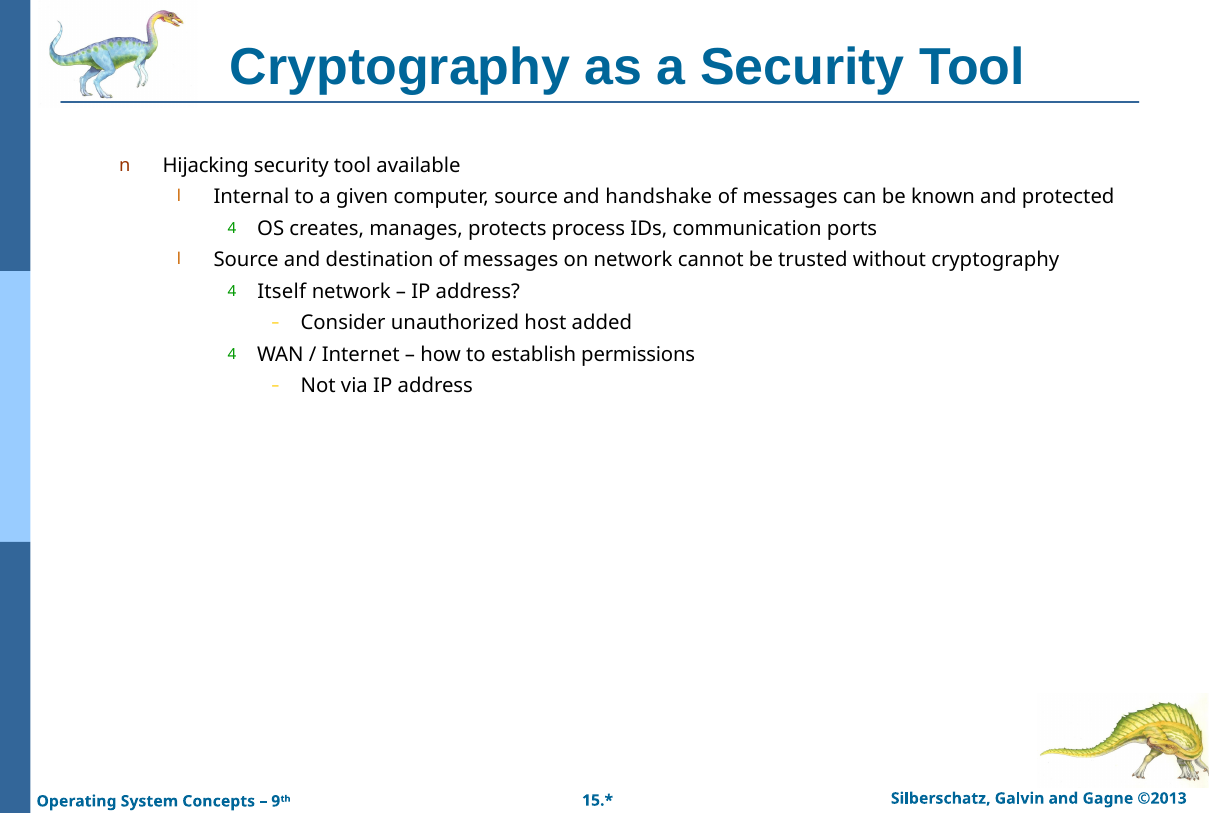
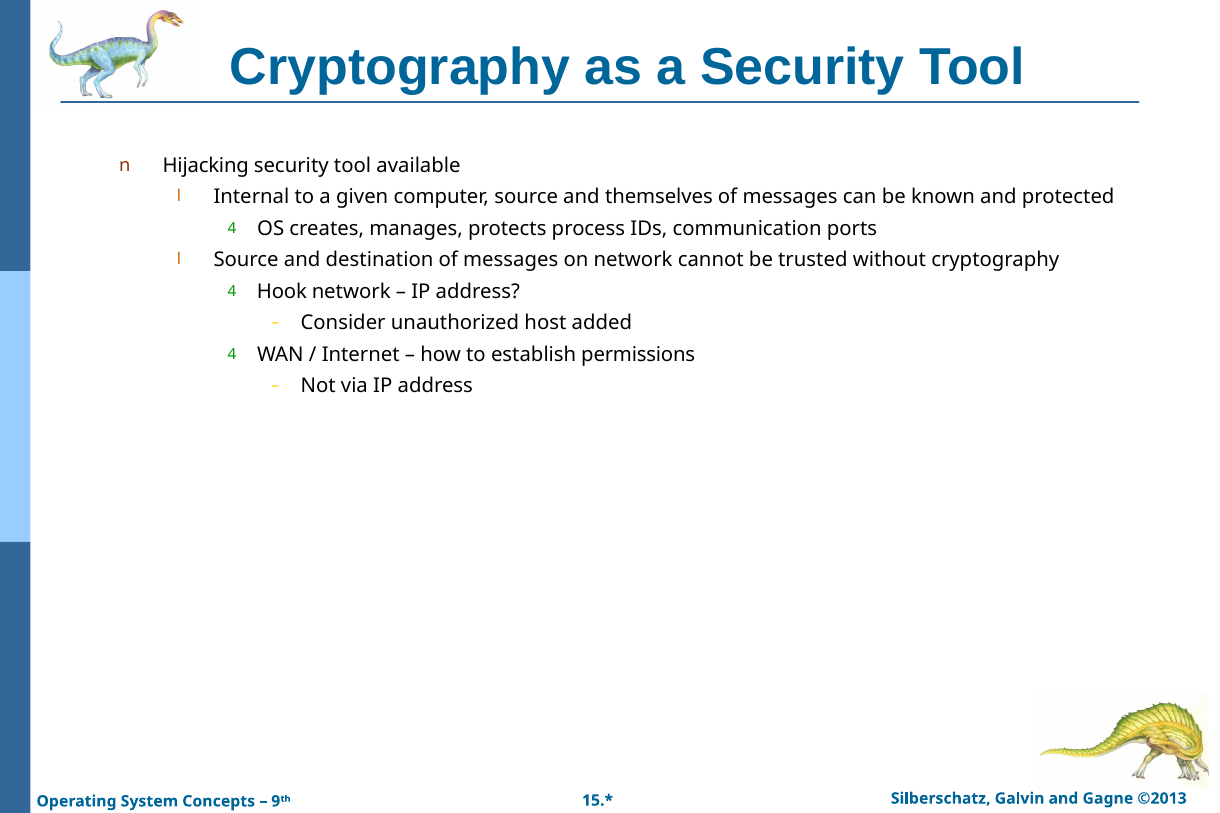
handshake: handshake -> themselves
Itself: Itself -> Hook
